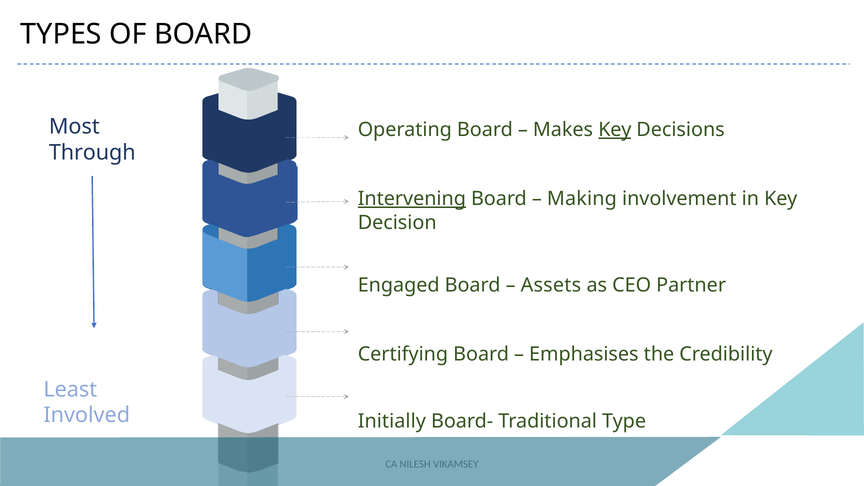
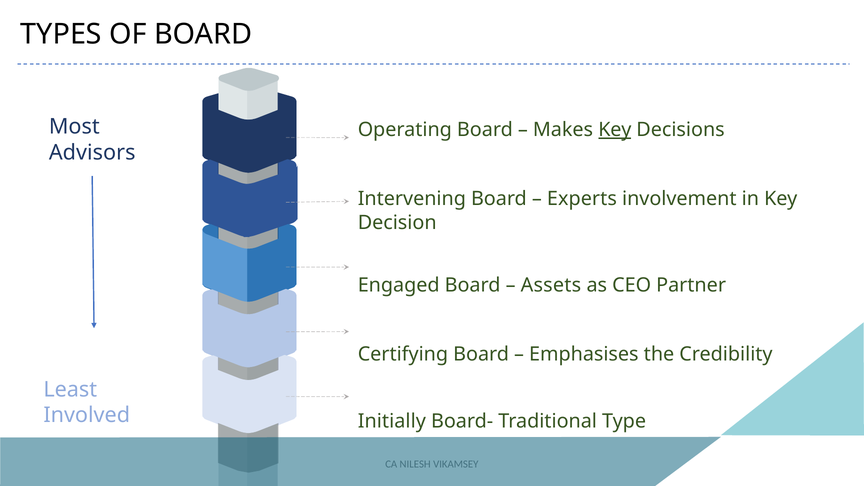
Through: Through -> Advisors
Intervening underline: present -> none
Making: Making -> Experts
